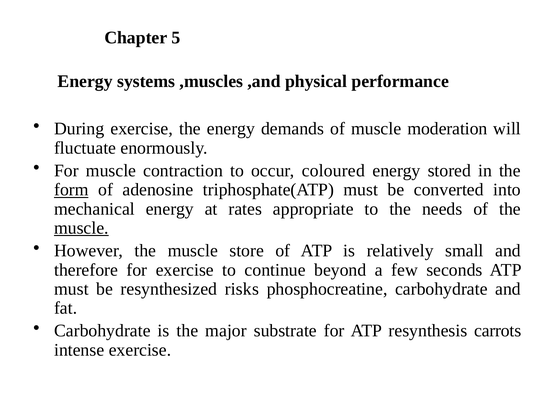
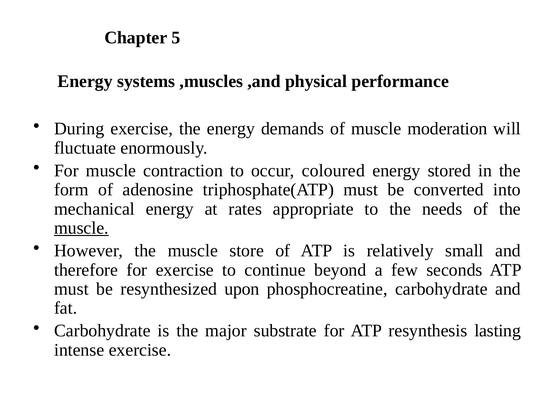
form underline: present -> none
risks: risks -> upon
carrots: carrots -> lasting
